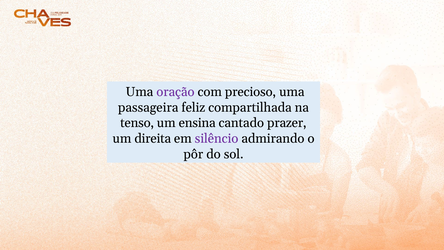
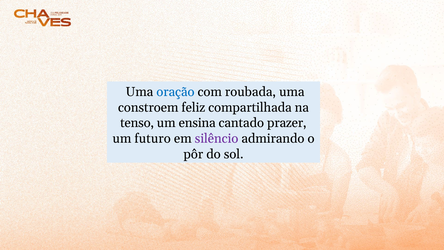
oração colour: purple -> blue
precioso: precioso -> roubada
passageira: passageira -> constroem
direita: direita -> futuro
